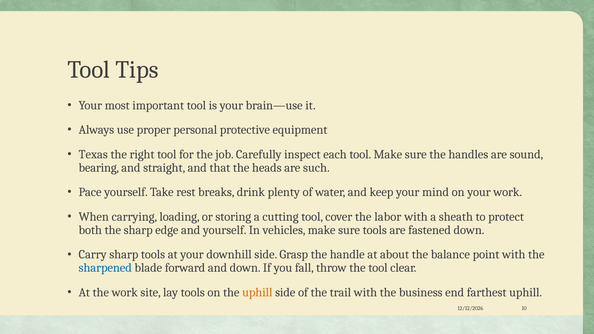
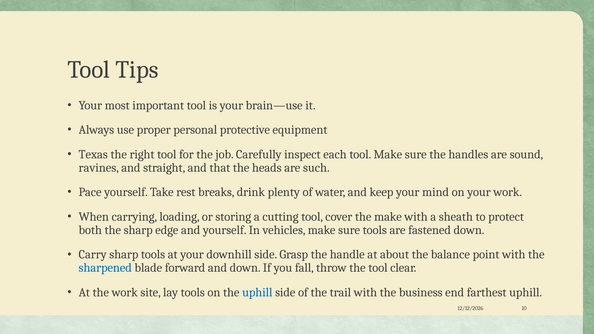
bearing: bearing -> ravines
the labor: labor -> make
uphill at (257, 293) colour: orange -> blue
